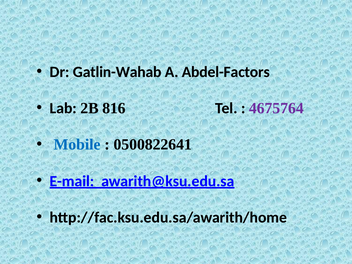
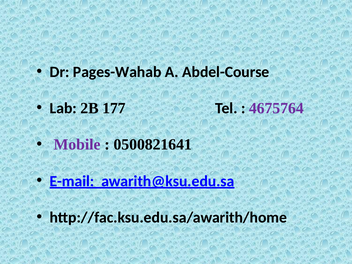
Gatlin-Wahab: Gatlin-Wahab -> Pages-Wahab
Abdel-Factors: Abdel-Factors -> Abdel-Course
816: 816 -> 177
Mobile colour: blue -> purple
0500822641: 0500822641 -> 0500821641
